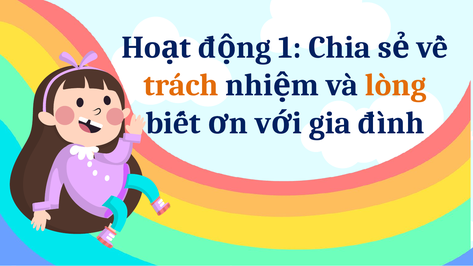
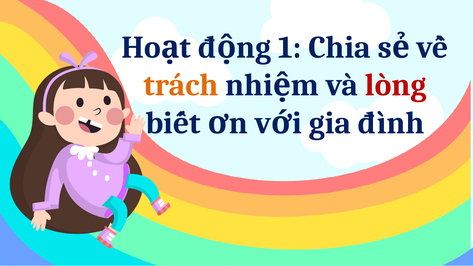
lòng colour: orange -> red
